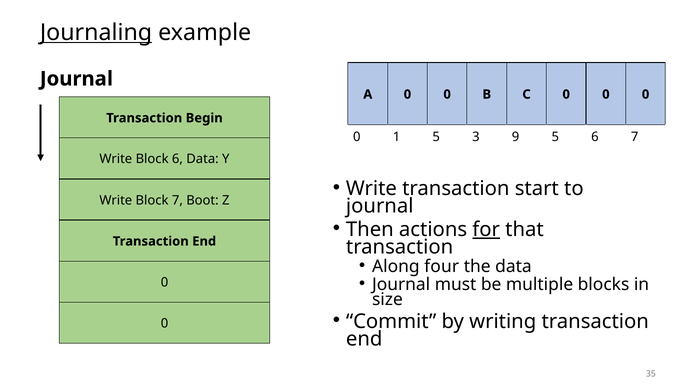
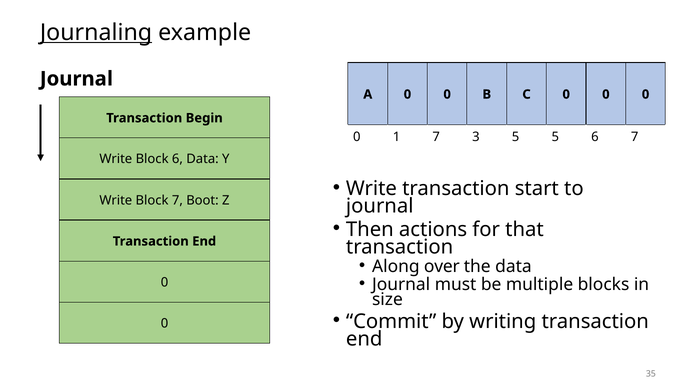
1 5: 5 -> 7
3 9: 9 -> 5
for underline: present -> none
four: four -> over
